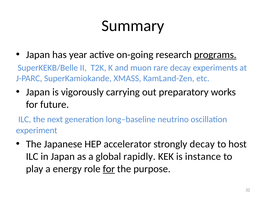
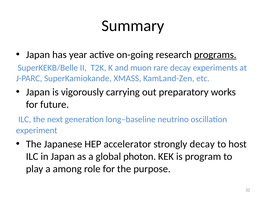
rapidly: rapidly -> photon
instance: instance -> program
energy: energy -> among
for at (109, 169) underline: present -> none
